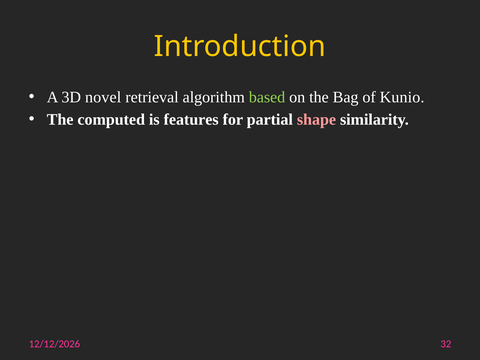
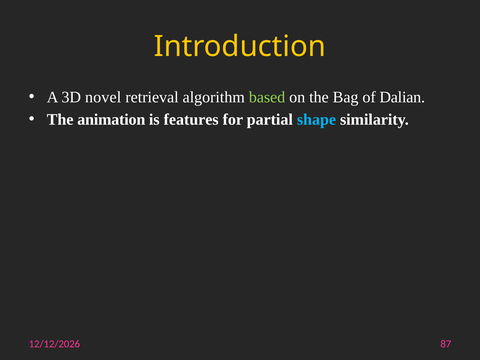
Kunio: Kunio -> Dalian
computed: computed -> animation
shape colour: pink -> light blue
32: 32 -> 87
